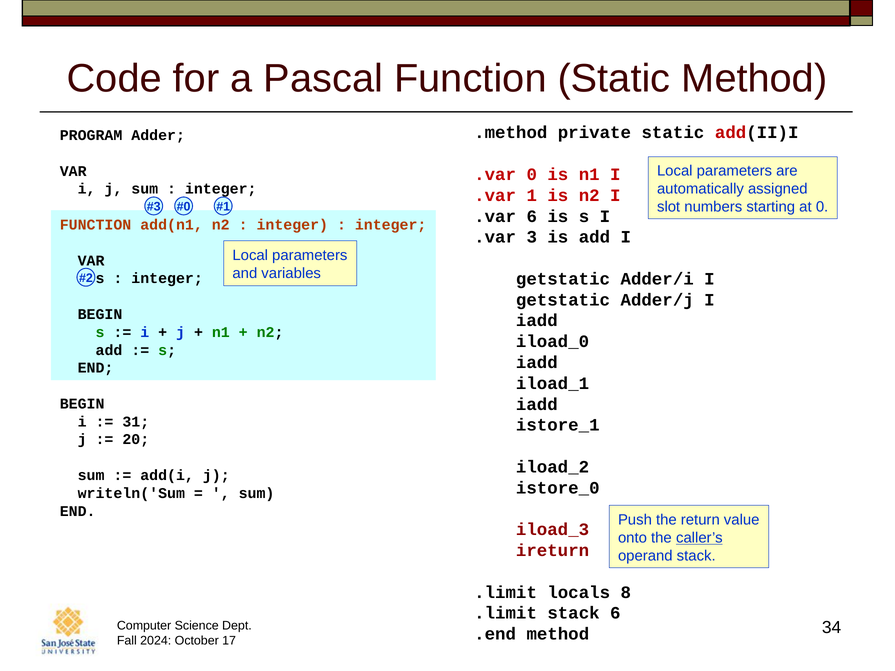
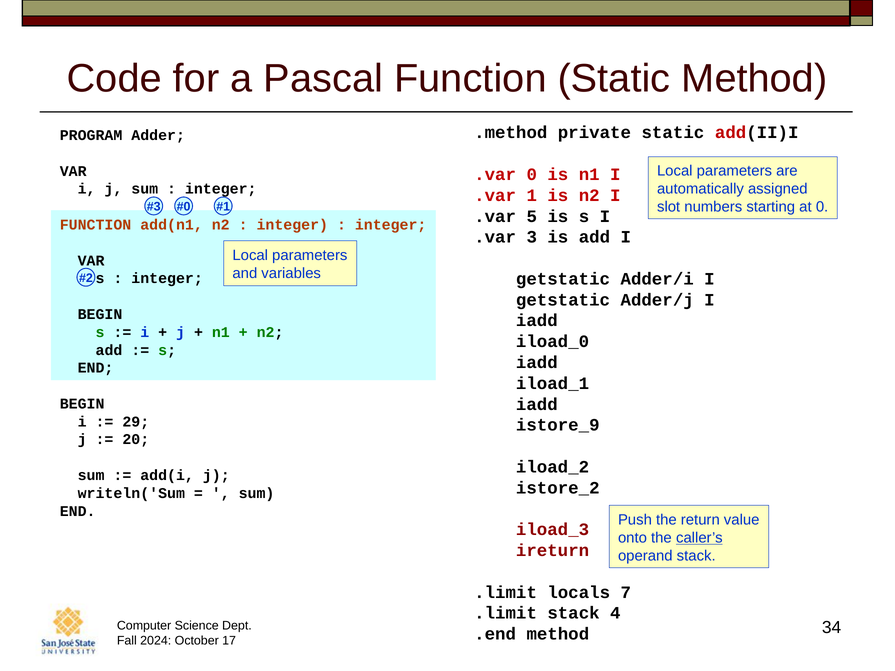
.var 6: 6 -> 5
31: 31 -> 29
istore_1: istore_1 -> istore_9
istore_0: istore_0 -> istore_2
8: 8 -> 7
stack 6: 6 -> 4
